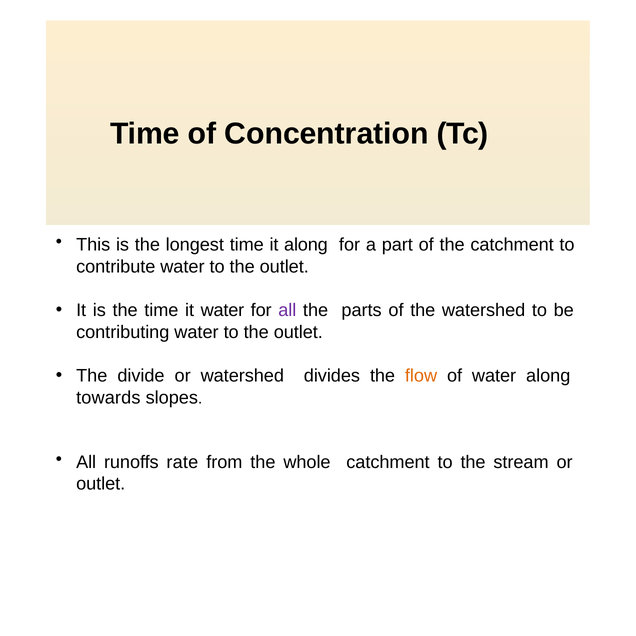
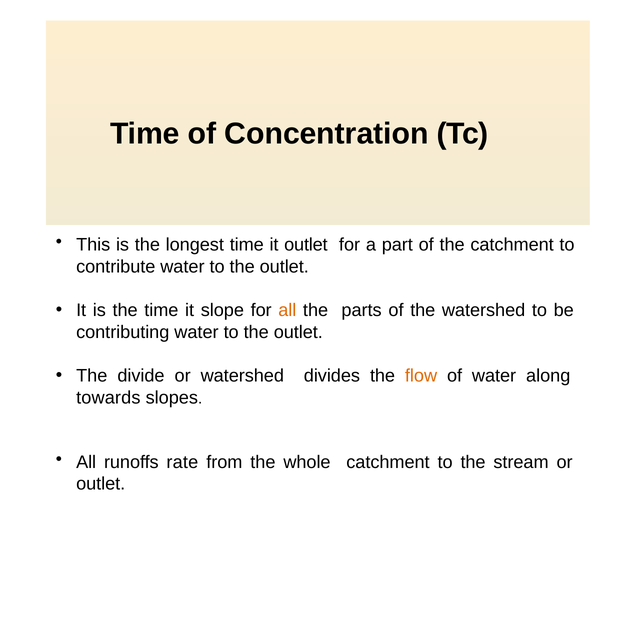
it along: along -> outlet
it water: water -> slope
all at (287, 310) colour: purple -> orange
